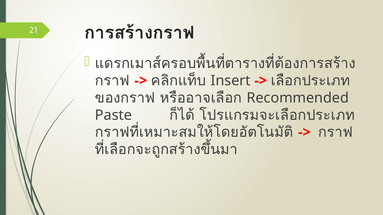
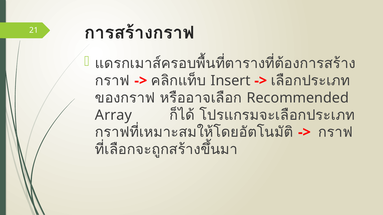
Paste: Paste -> Array
